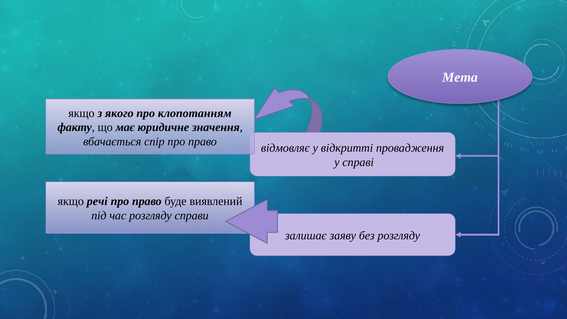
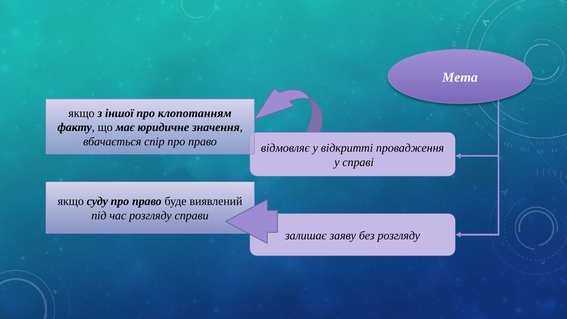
якого: якого -> іншої
речі: речі -> суду
